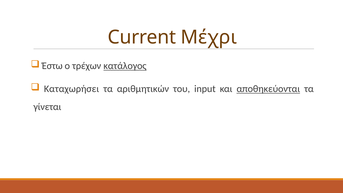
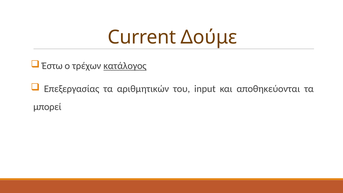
Μέχρι: Μέχρι -> Δούμε
Καταχωρήσει: Καταχωρήσει -> Επεξεργασίας
αποθηκεύονται underline: present -> none
γίνεται: γίνεται -> μπορεί
